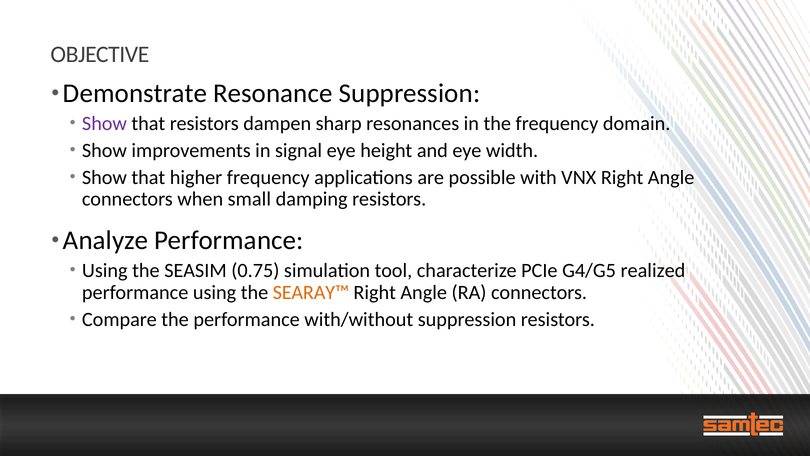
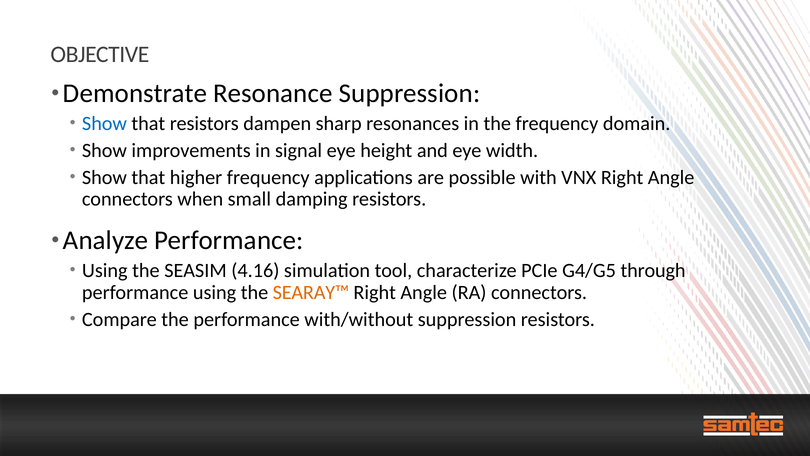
Show at (104, 123) colour: purple -> blue
0.75: 0.75 -> 4.16
realized: realized -> through
